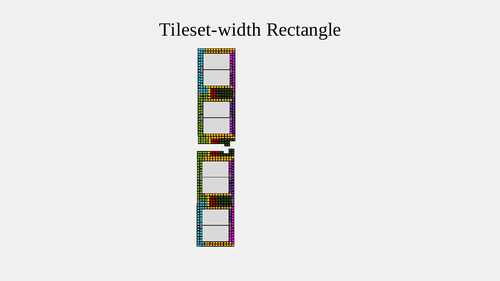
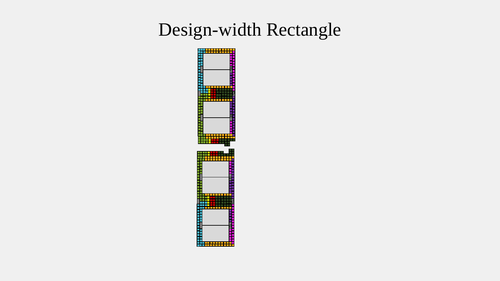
Tileset-width: Tileset-width -> Design-width
